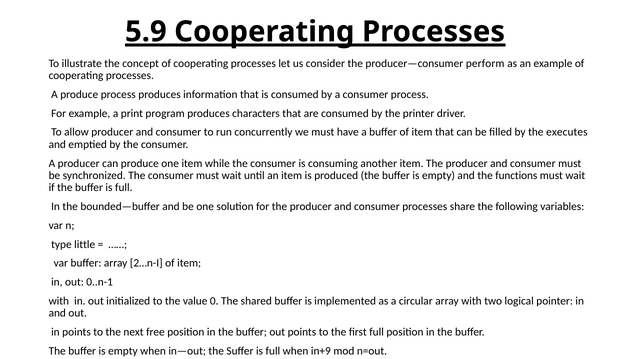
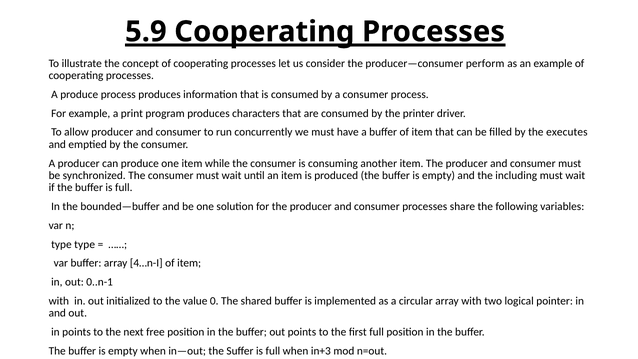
functions: functions -> including
type little: little -> type
2…n-I: 2…n-I -> 4…n-I
in+9: in+9 -> in+3
